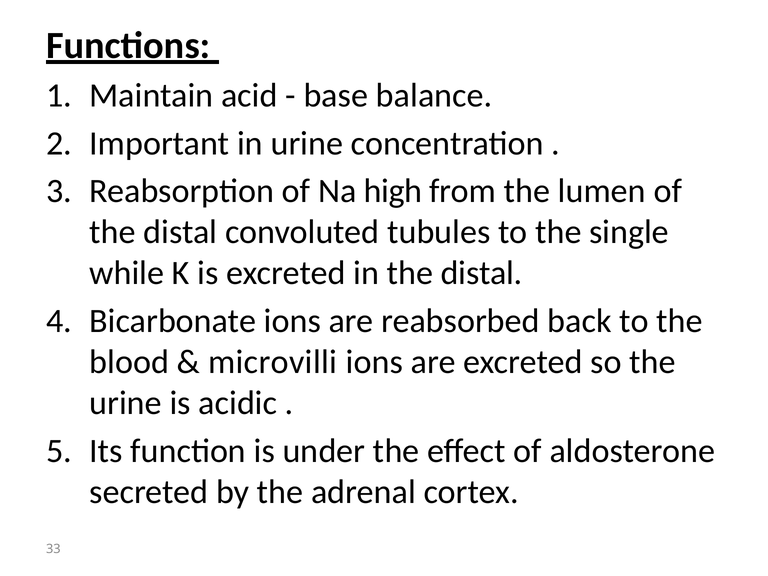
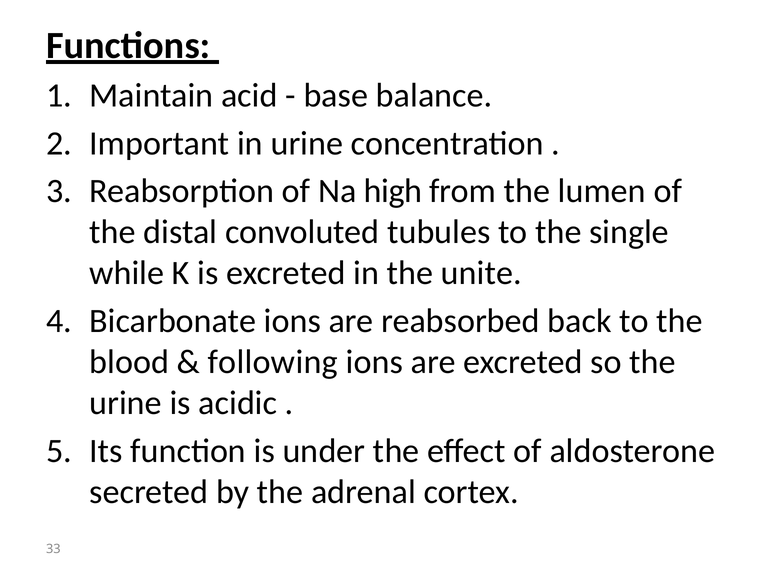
in the distal: distal -> unite
microvilli: microvilli -> following
